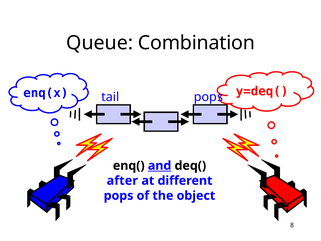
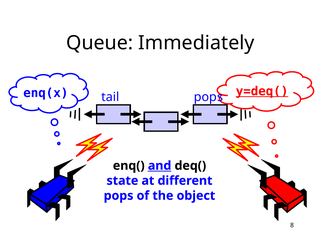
Combination: Combination -> Immediately
y=deq( underline: none -> present
after: after -> state
